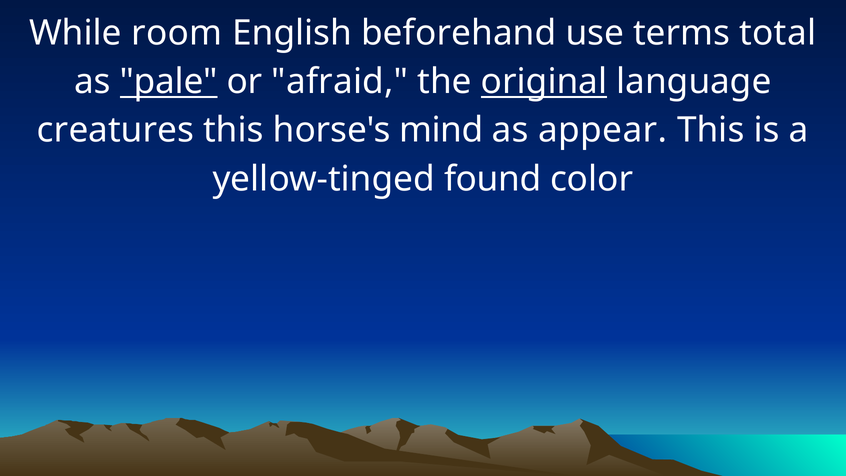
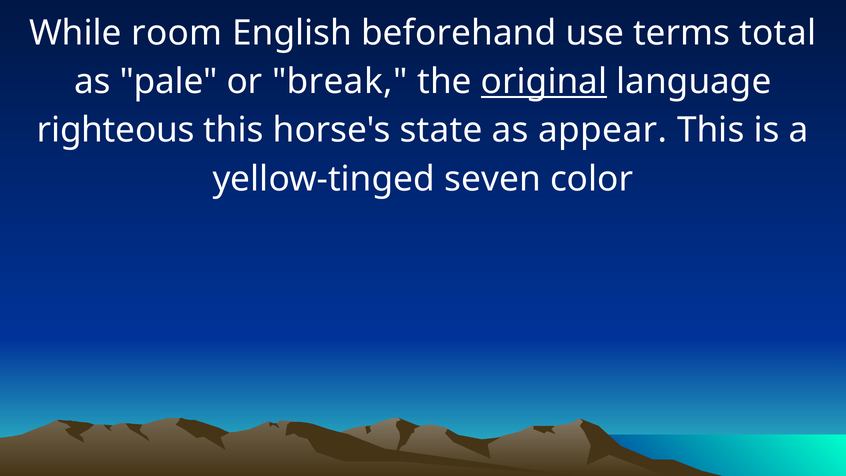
pale underline: present -> none
afraid: afraid -> break
creatures: creatures -> righteous
mind: mind -> state
found: found -> seven
